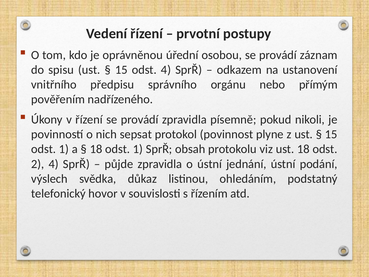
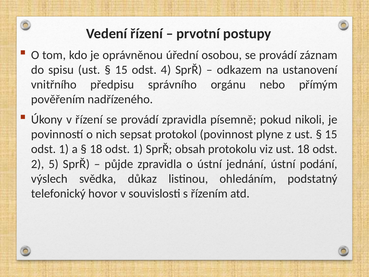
2 4: 4 -> 5
